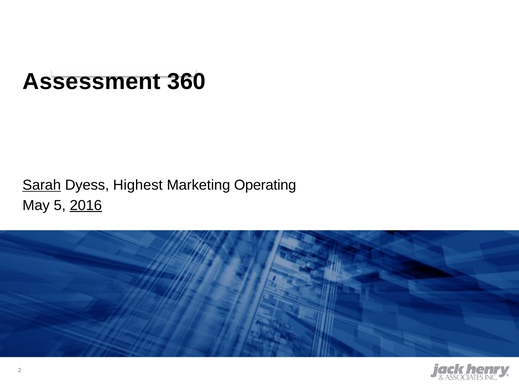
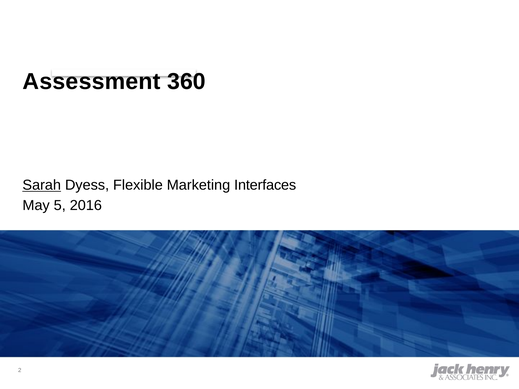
Highest: Highest -> Flexible
Operating: Operating -> Interfaces
2016 underline: present -> none
